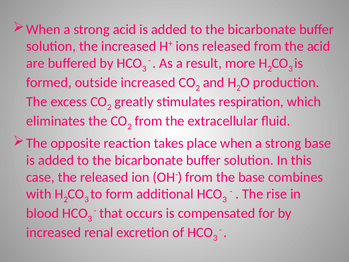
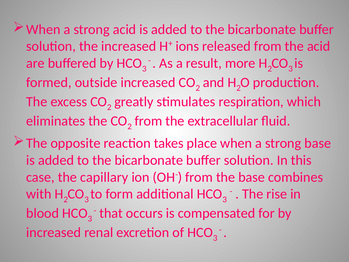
the released: released -> capillary
